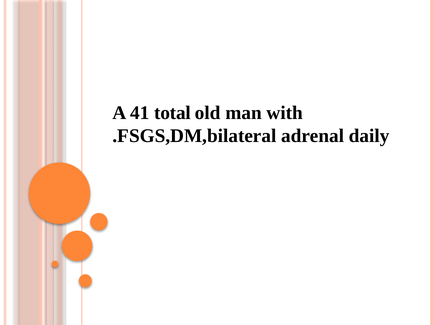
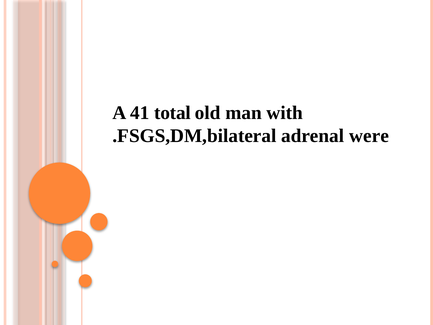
daily: daily -> were
